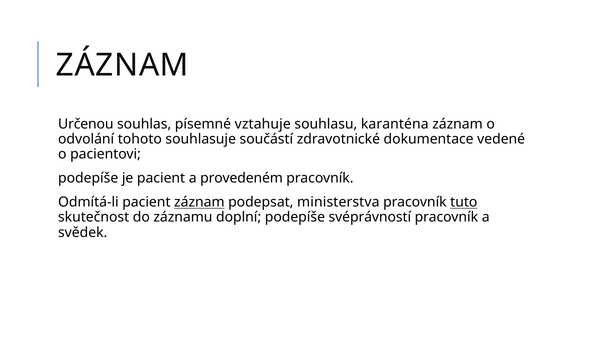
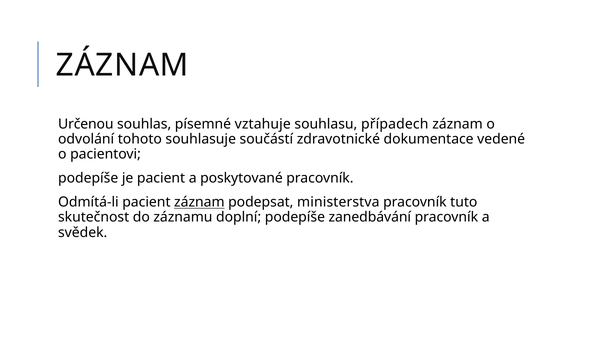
karanténa: karanténa -> případech
provedeném: provedeném -> poskytované
tuto underline: present -> none
svéprávností: svéprávností -> zanedbávání
